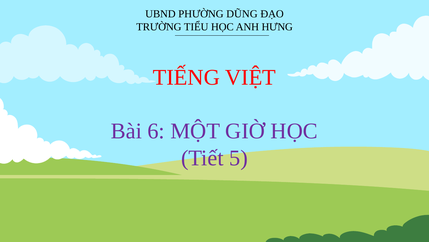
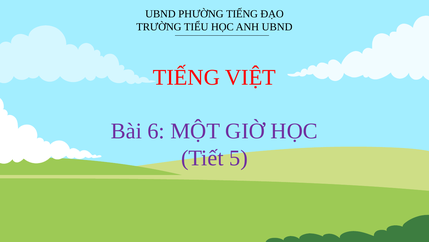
PHƯỜNG DŨNG: DŨNG -> TIẾNG
ANH HƯNG: HƯNG -> UBND
